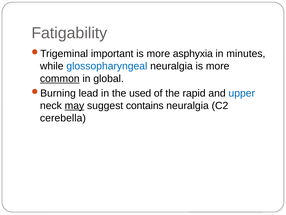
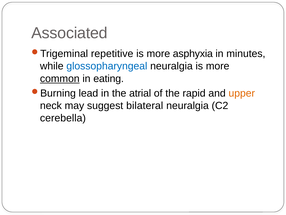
Fatigability: Fatigability -> Associated
important: important -> repetitive
global: global -> eating
used: used -> atrial
upper colour: blue -> orange
may underline: present -> none
contains: contains -> bilateral
